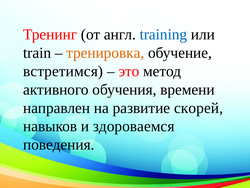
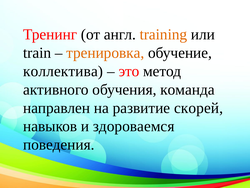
training colour: blue -> orange
встретимся: встретимся -> коллектива
времени: времени -> команда
